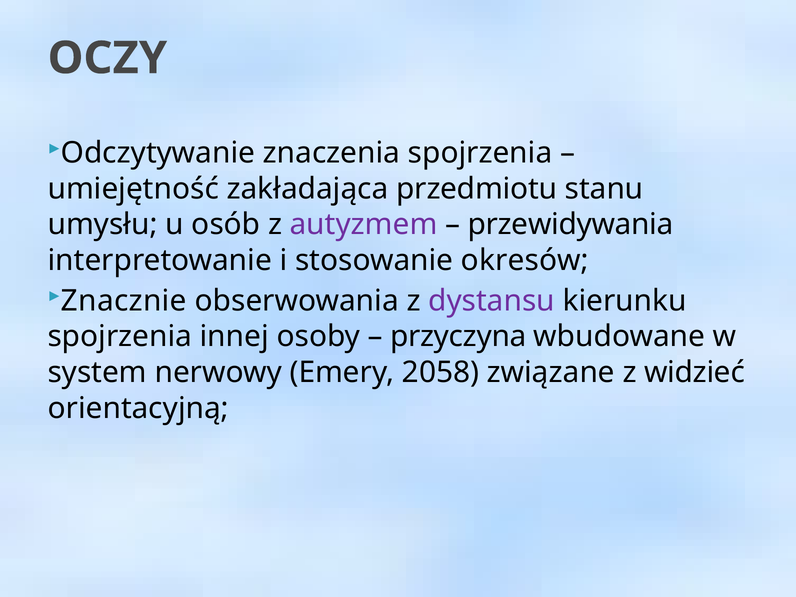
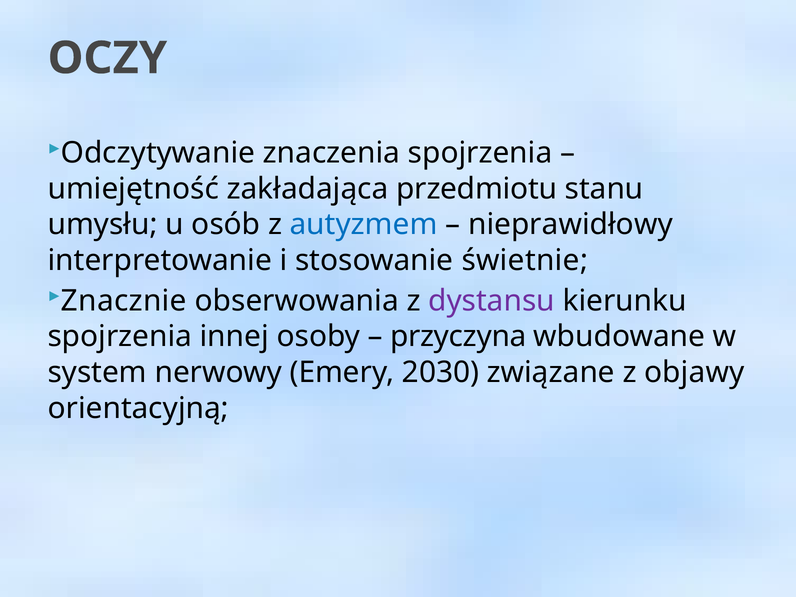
autyzmem colour: purple -> blue
przewidywania: przewidywania -> nieprawidłowy
okresów: okresów -> świetnie
2058: 2058 -> 2030
widzieć: widzieć -> objawy
